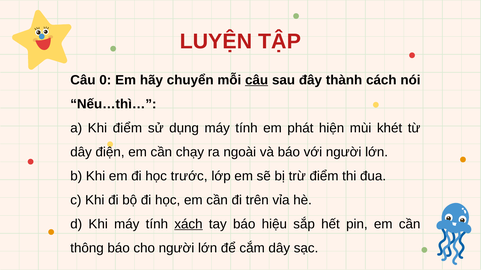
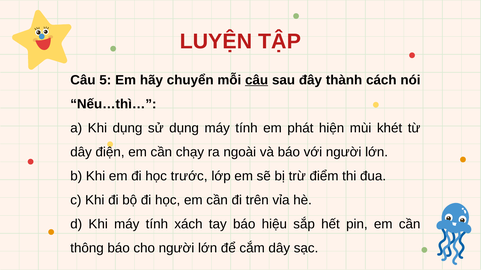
0: 0 -> 5
Khi điểm: điểm -> dụng
xách underline: present -> none
